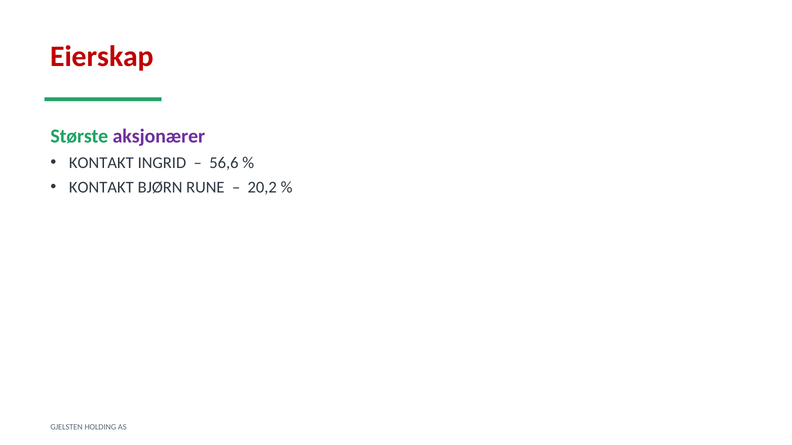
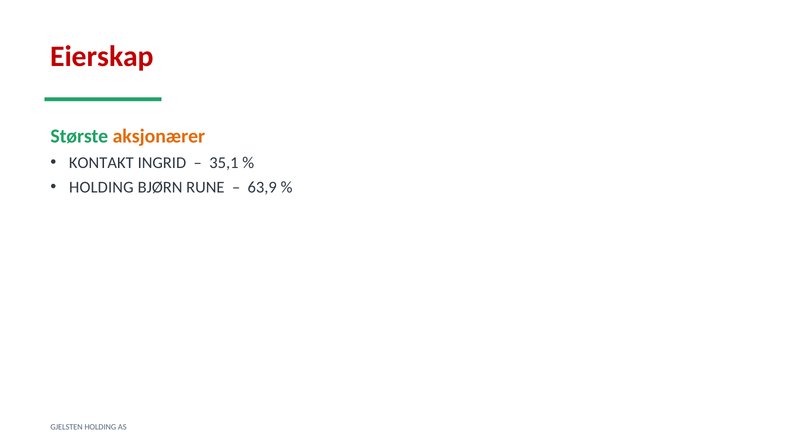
aksjonærer colour: purple -> orange
56,6: 56,6 -> 35,1
KONTAKT at (101, 188): KONTAKT -> HOLDING
20,2: 20,2 -> 63,9
